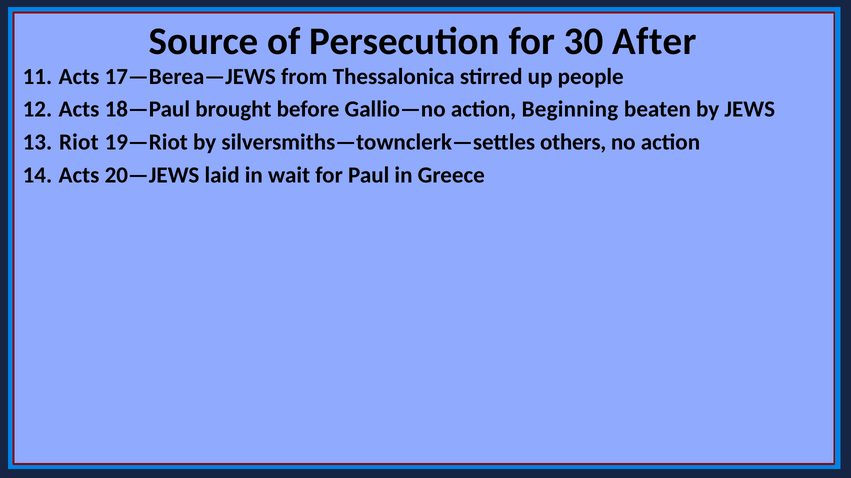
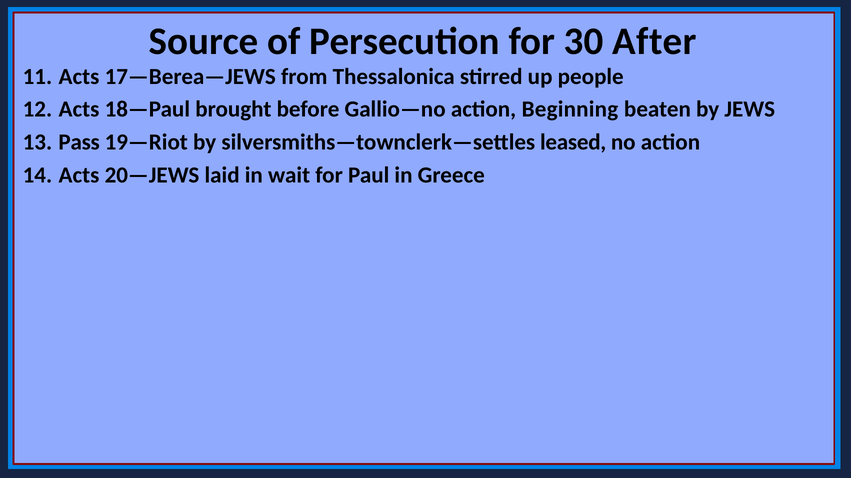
Riot: Riot -> Pass
others: others -> leased
